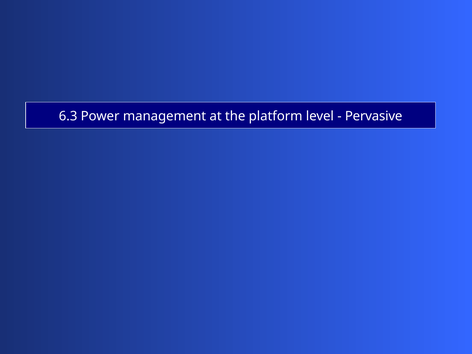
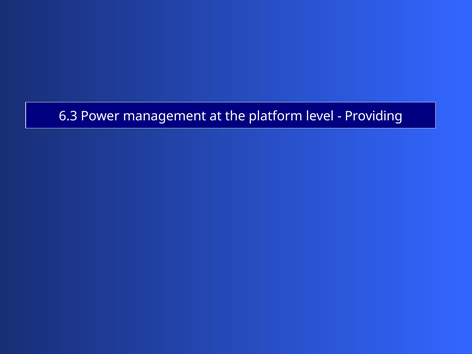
Pervasive: Pervasive -> Providing
